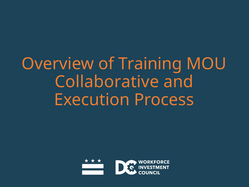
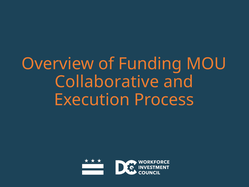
Training: Training -> Funding
